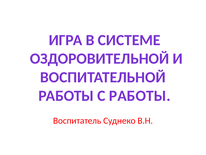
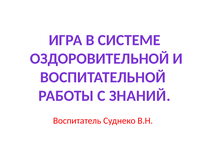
С РАБОТЫ: РАБОТЫ -> ЗНАНИЙ
